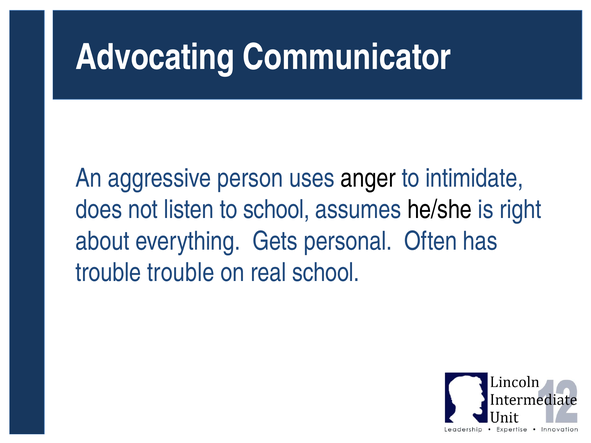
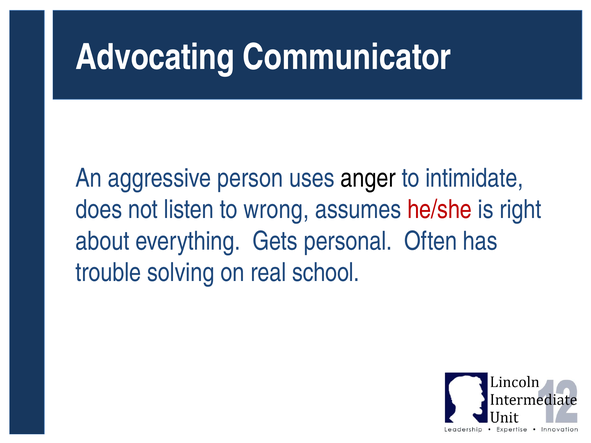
to school: school -> wrong
he/she colour: black -> red
trouble trouble: trouble -> solving
